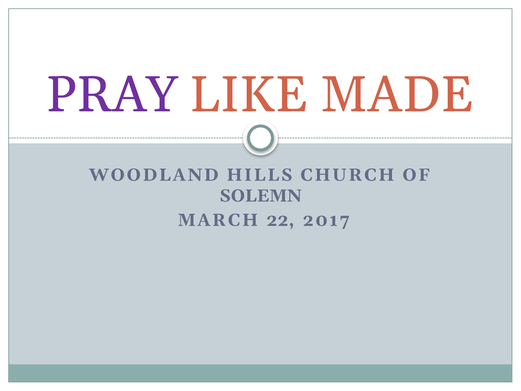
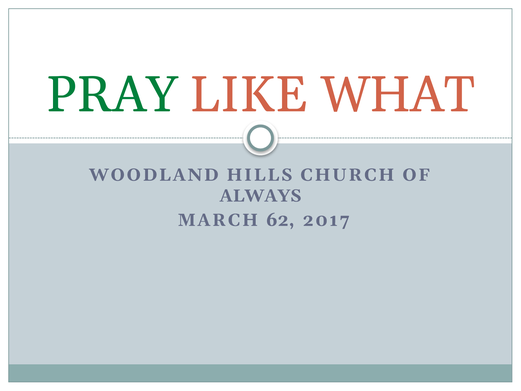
PRAY colour: purple -> green
MADE: MADE -> WHAT
SOLEMN: SOLEMN -> ALWAYS
22: 22 -> 62
